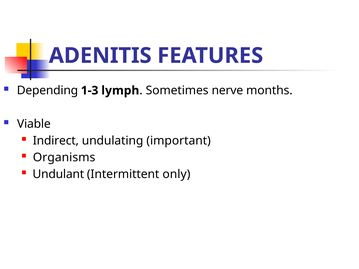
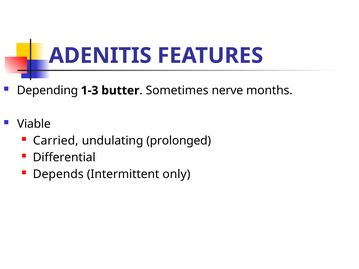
lymph: lymph -> butter
Indirect: Indirect -> Carried
important: important -> prolonged
Organisms: Organisms -> Differential
Undulant: Undulant -> Depends
